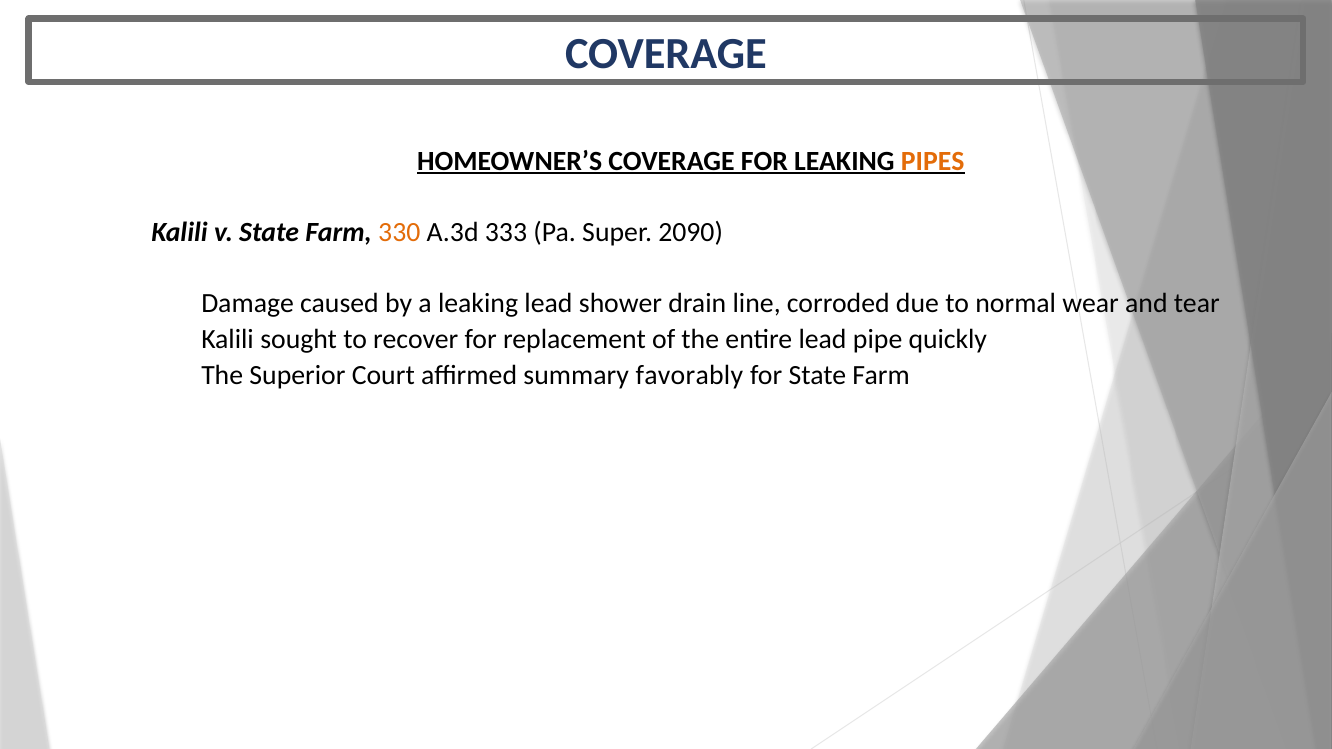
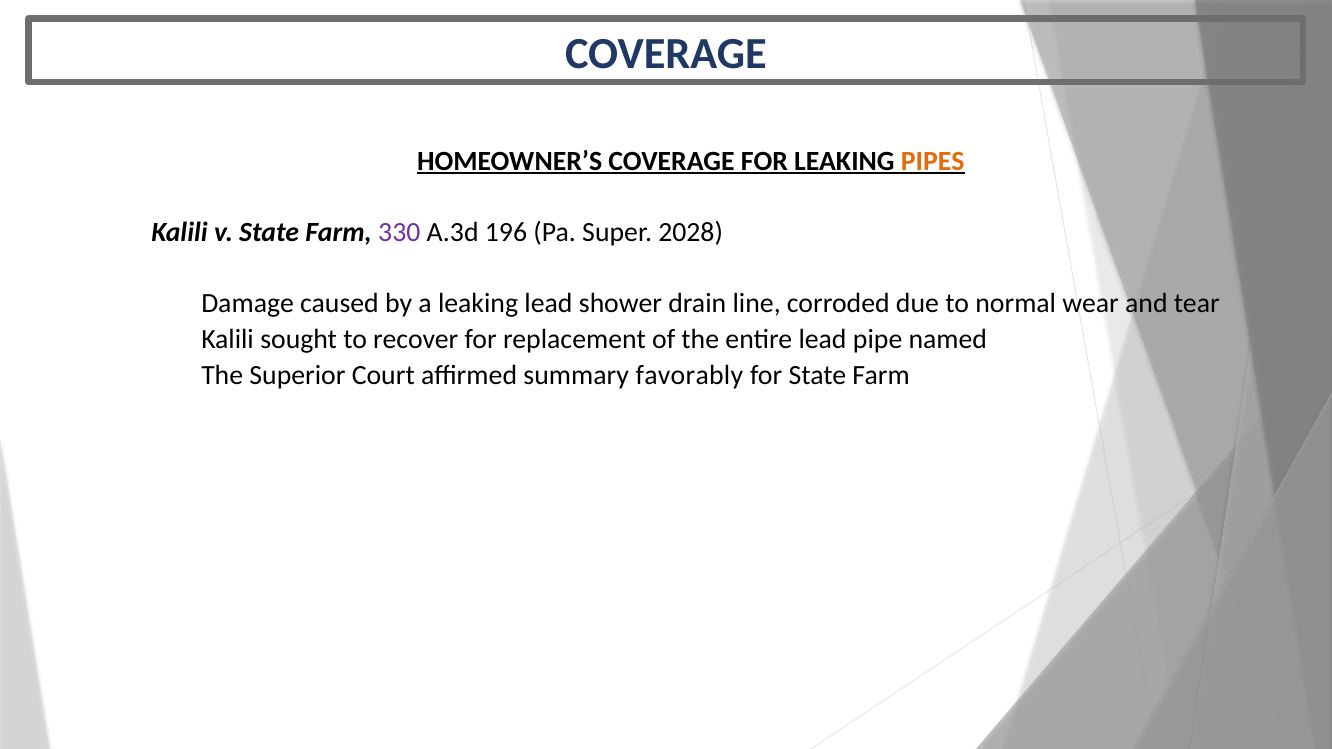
330 colour: orange -> purple
333: 333 -> 196
2090: 2090 -> 2028
quickly: quickly -> named
